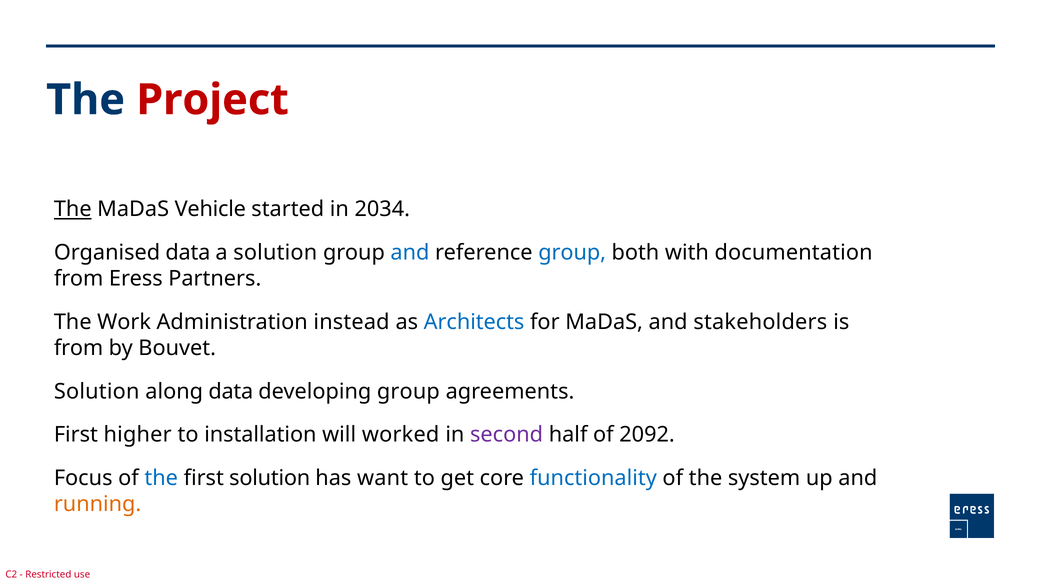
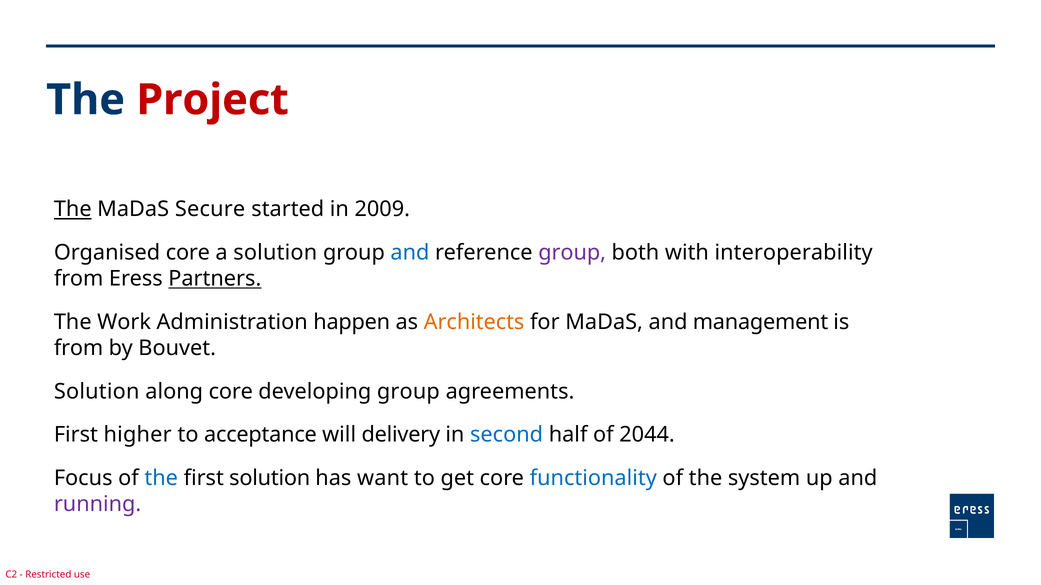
Vehicle: Vehicle -> Secure
2034: 2034 -> 2009
Organised data: data -> core
group at (572, 253) colour: blue -> purple
documentation: documentation -> interoperability
Partners underline: none -> present
instead: instead -> happen
Architects colour: blue -> orange
stakeholders: stakeholders -> management
along data: data -> core
installation: installation -> acceptance
worked: worked -> delivery
second colour: purple -> blue
2092: 2092 -> 2044
running colour: orange -> purple
